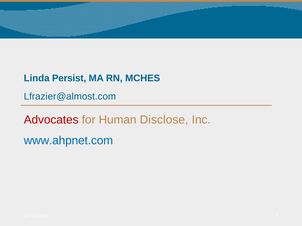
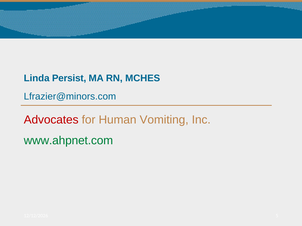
Lfrazier@almost.com: Lfrazier@almost.com -> Lfrazier@minors.com
Disclose: Disclose -> Vomiting
www.ahpnet.com colour: blue -> green
